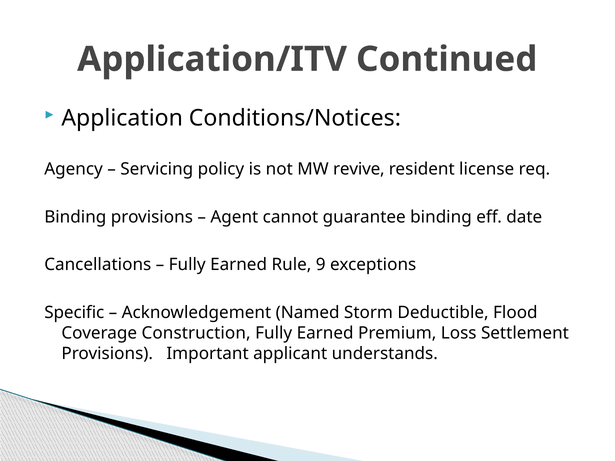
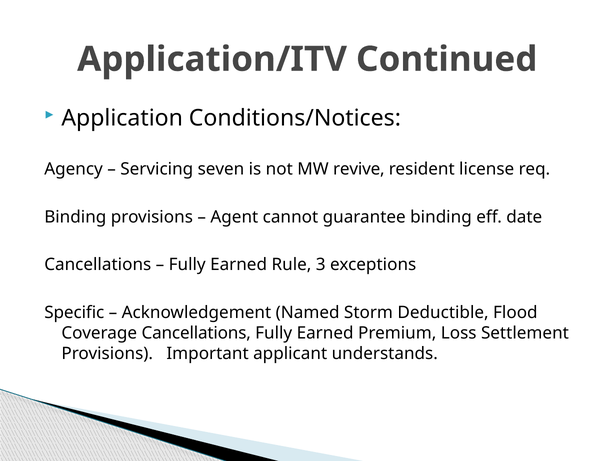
policy: policy -> seven
9: 9 -> 3
Coverage Construction: Construction -> Cancellations
